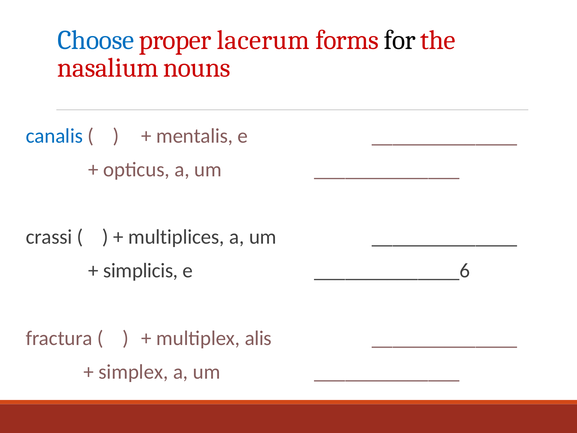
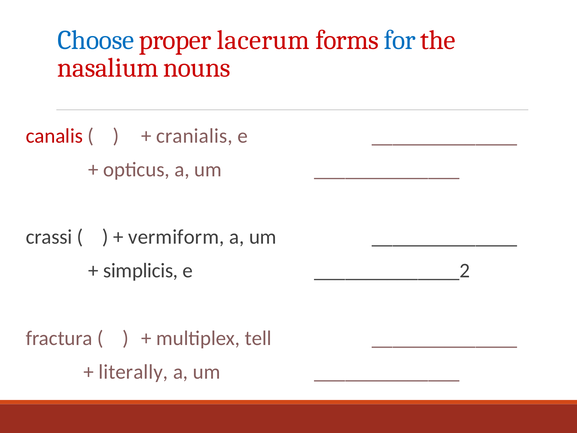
for colour: black -> blue
canalis colour: blue -> red
mentalis: mentalis -> cranialis
multiplices: multiplices -> vermiform
______________6: ______________6 -> ______________2
alis: alis -> tell
simplex: simplex -> literally
